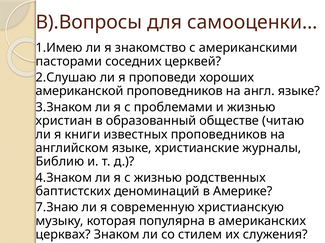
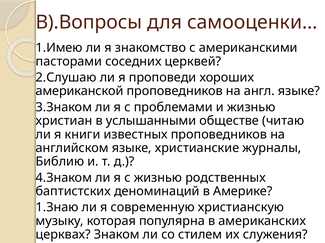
образованный: образованный -> услышанными
7.Знаю: 7.Знаю -> 1.Знаю
